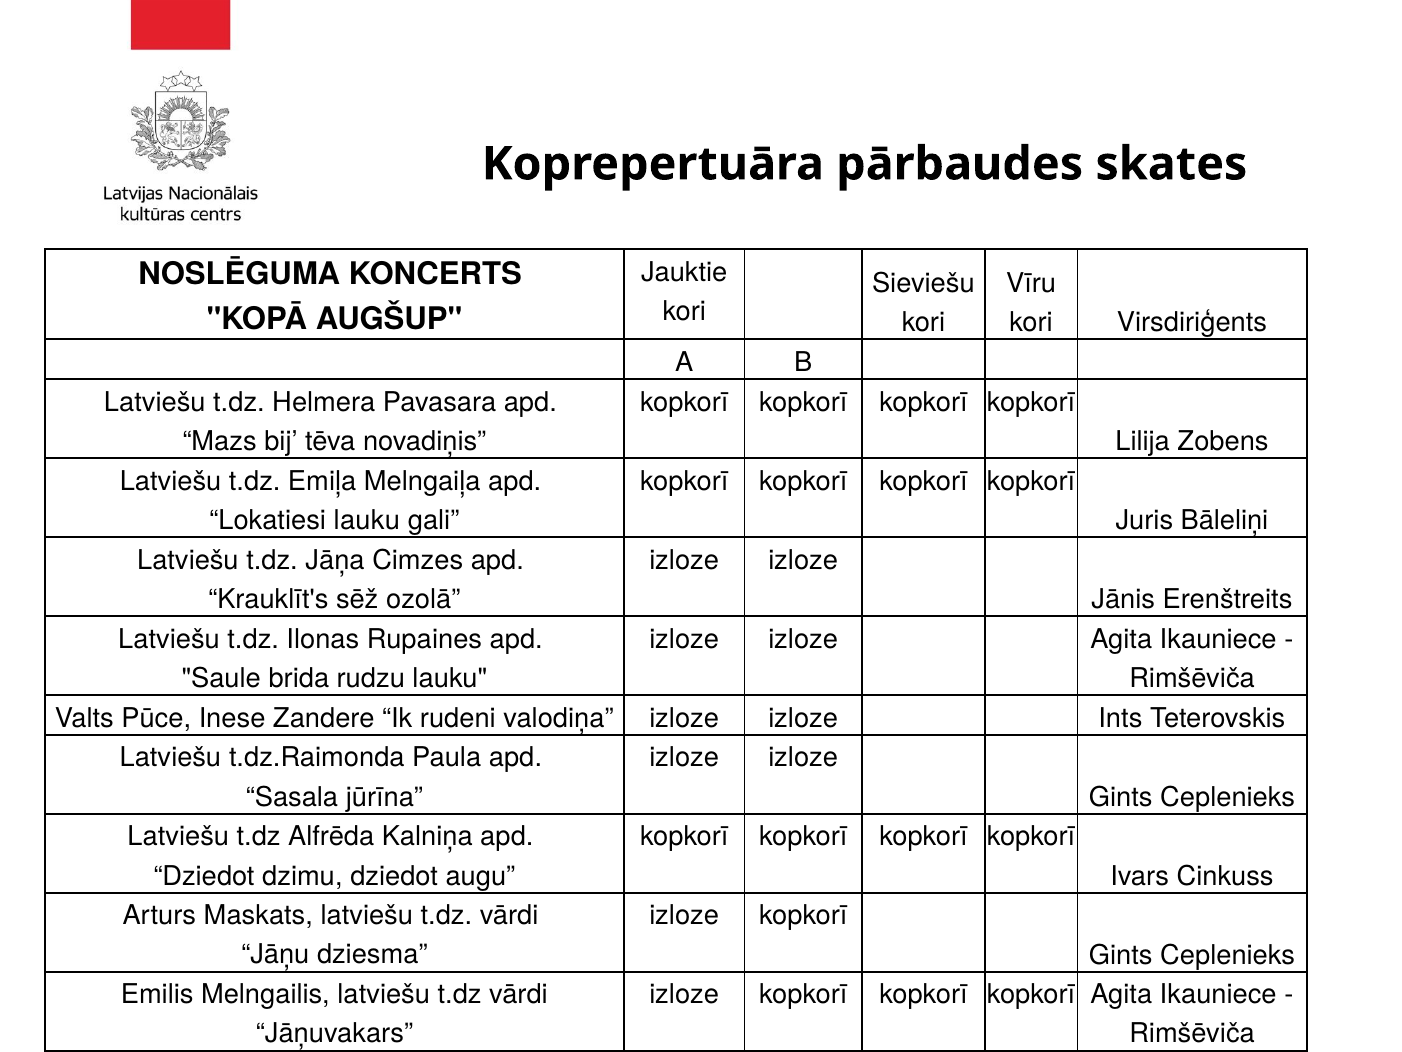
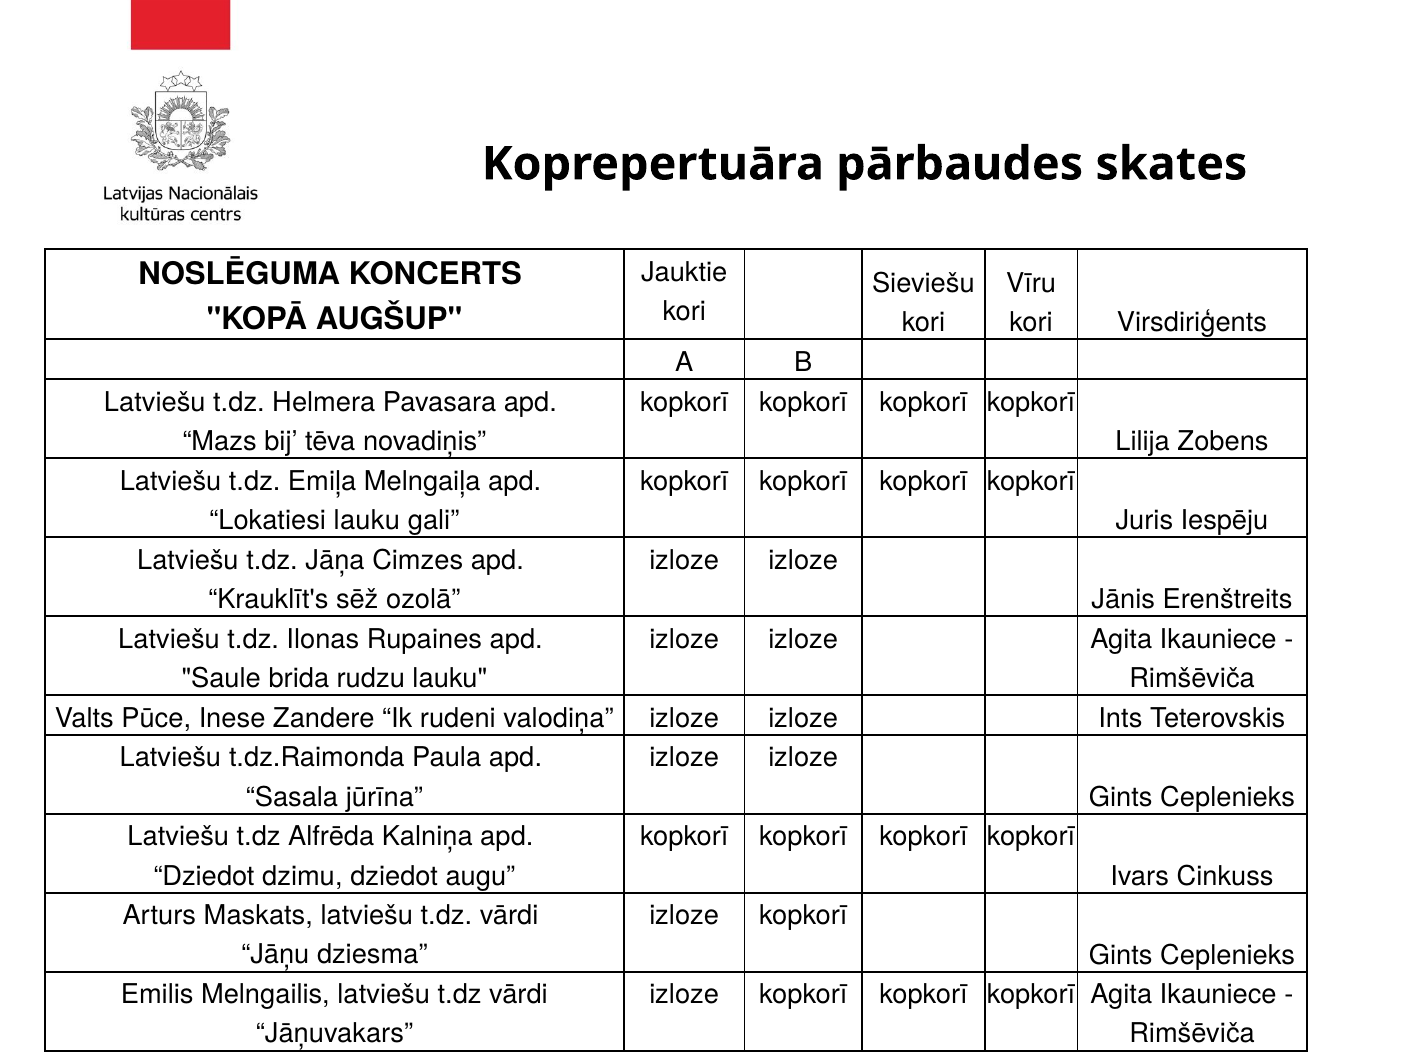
Bāleliņi: Bāleliņi -> Iespēju
